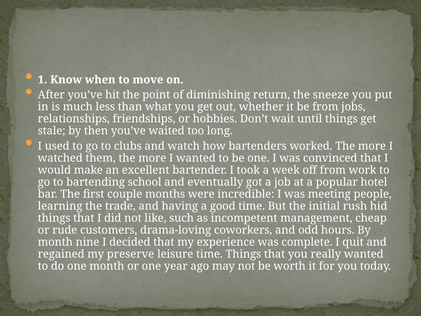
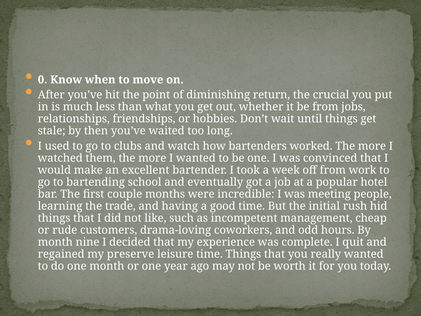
1: 1 -> 0
sneeze: sneeze -> crucial
